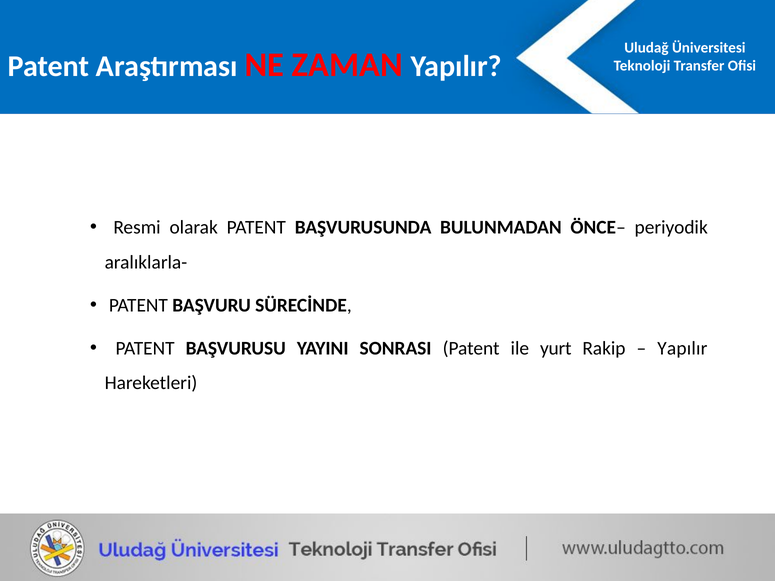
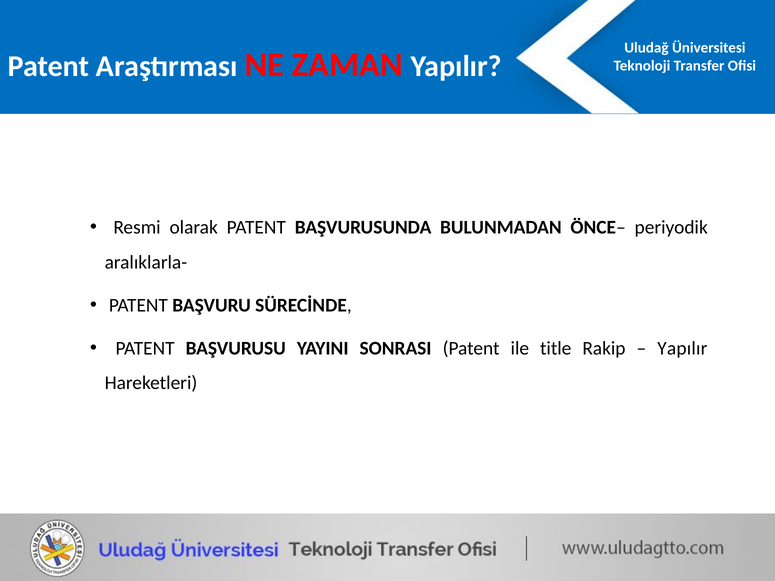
yurt: yurt -> title
